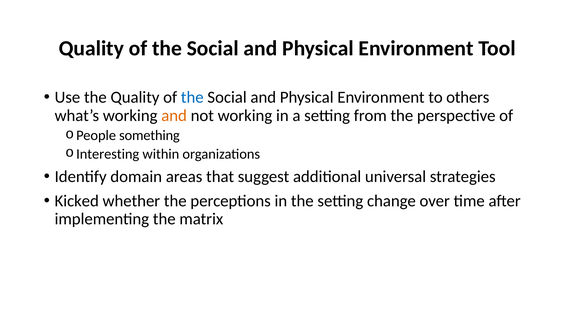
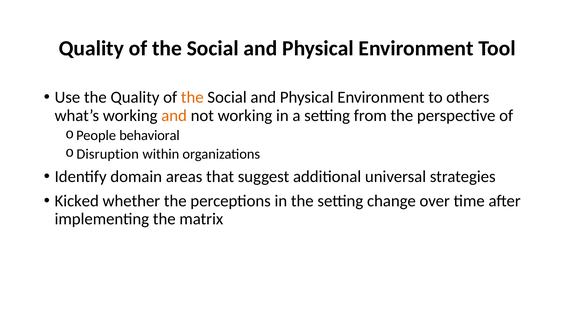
the at (192, 97) colour: blue -> orange
something: something -> behavioral
Interesting: Interesting -> Disruption
